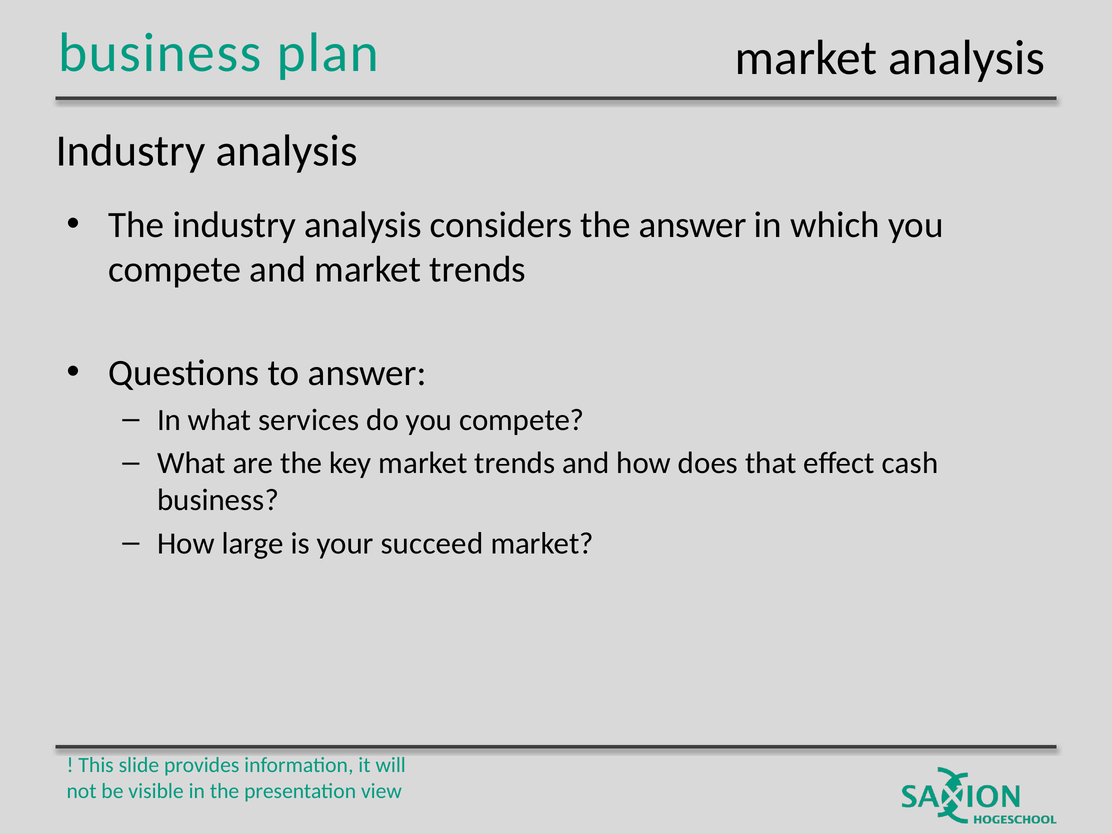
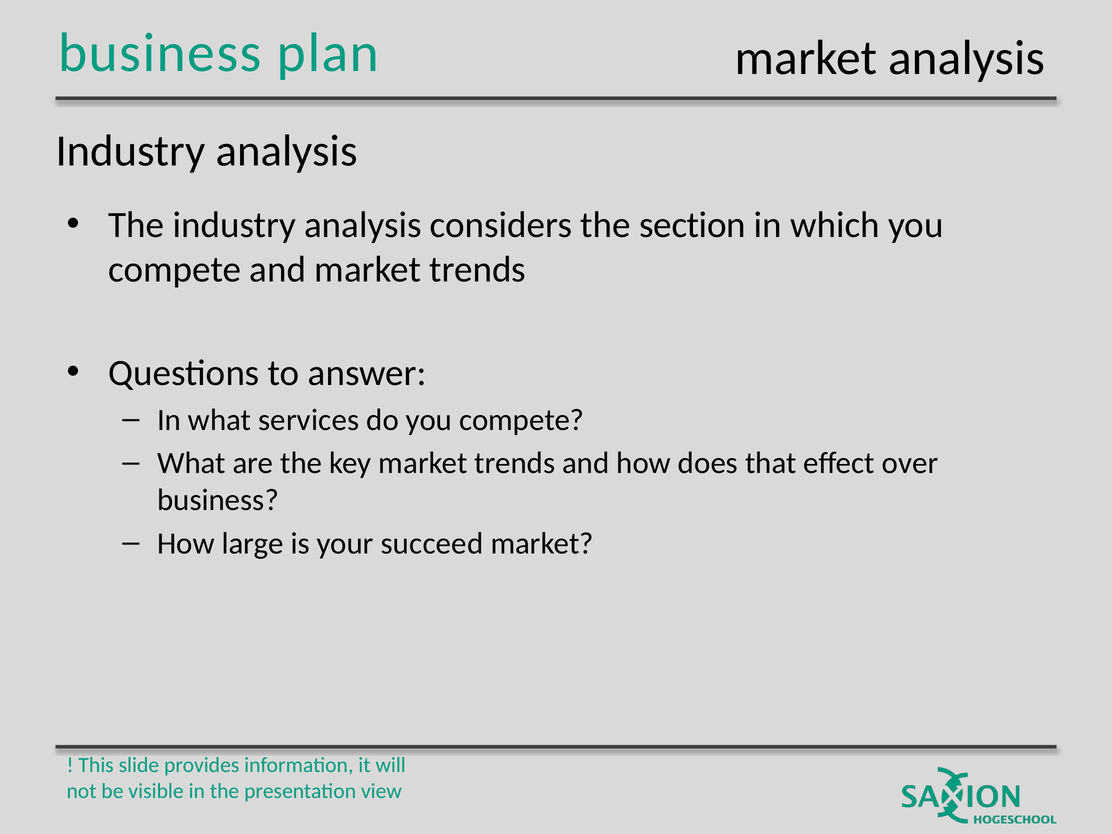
the answer: answer -> section
cash: cash -> over
